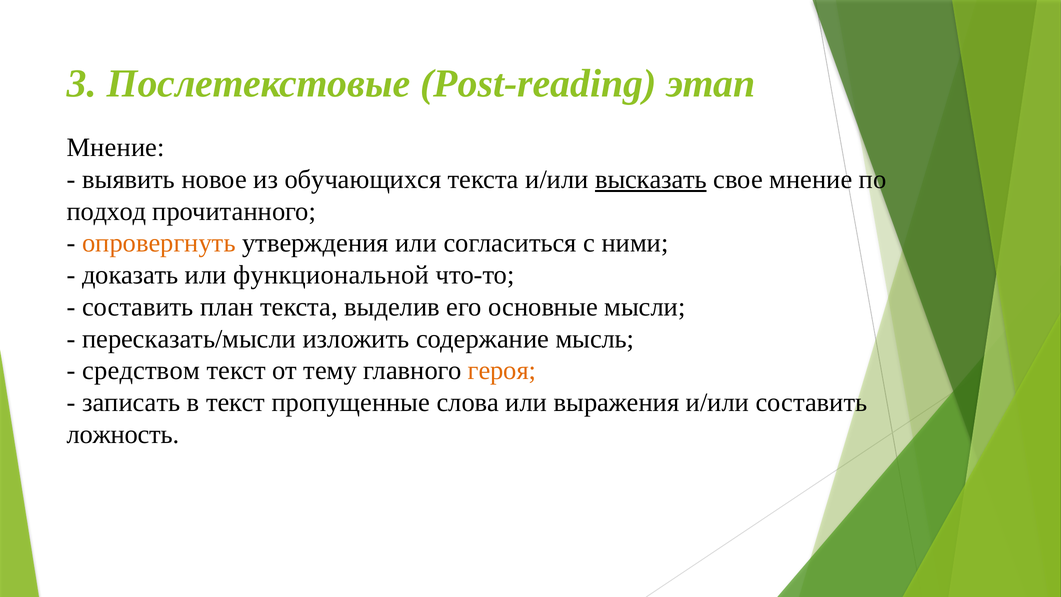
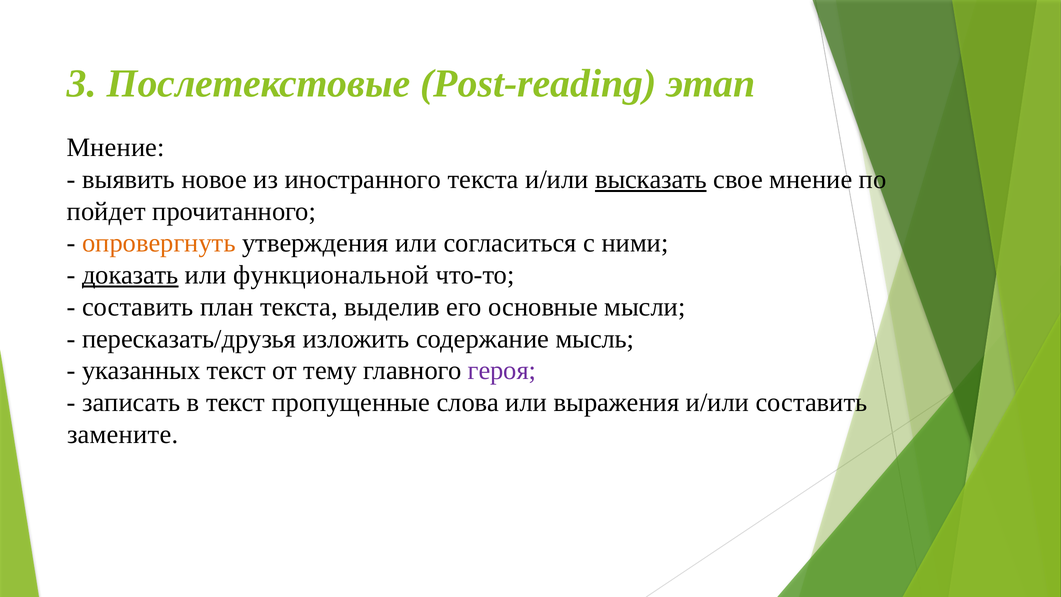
обучающихся: обучающихся -> иностранного
подход: подход -> пойдет
доказать underline: none -> present
пересказать/мысли: пересказать/мысли -> пересказать/друзья
средством: средством -> указанных
героя colour: orange -> purple
ложность: ложность -> замените
